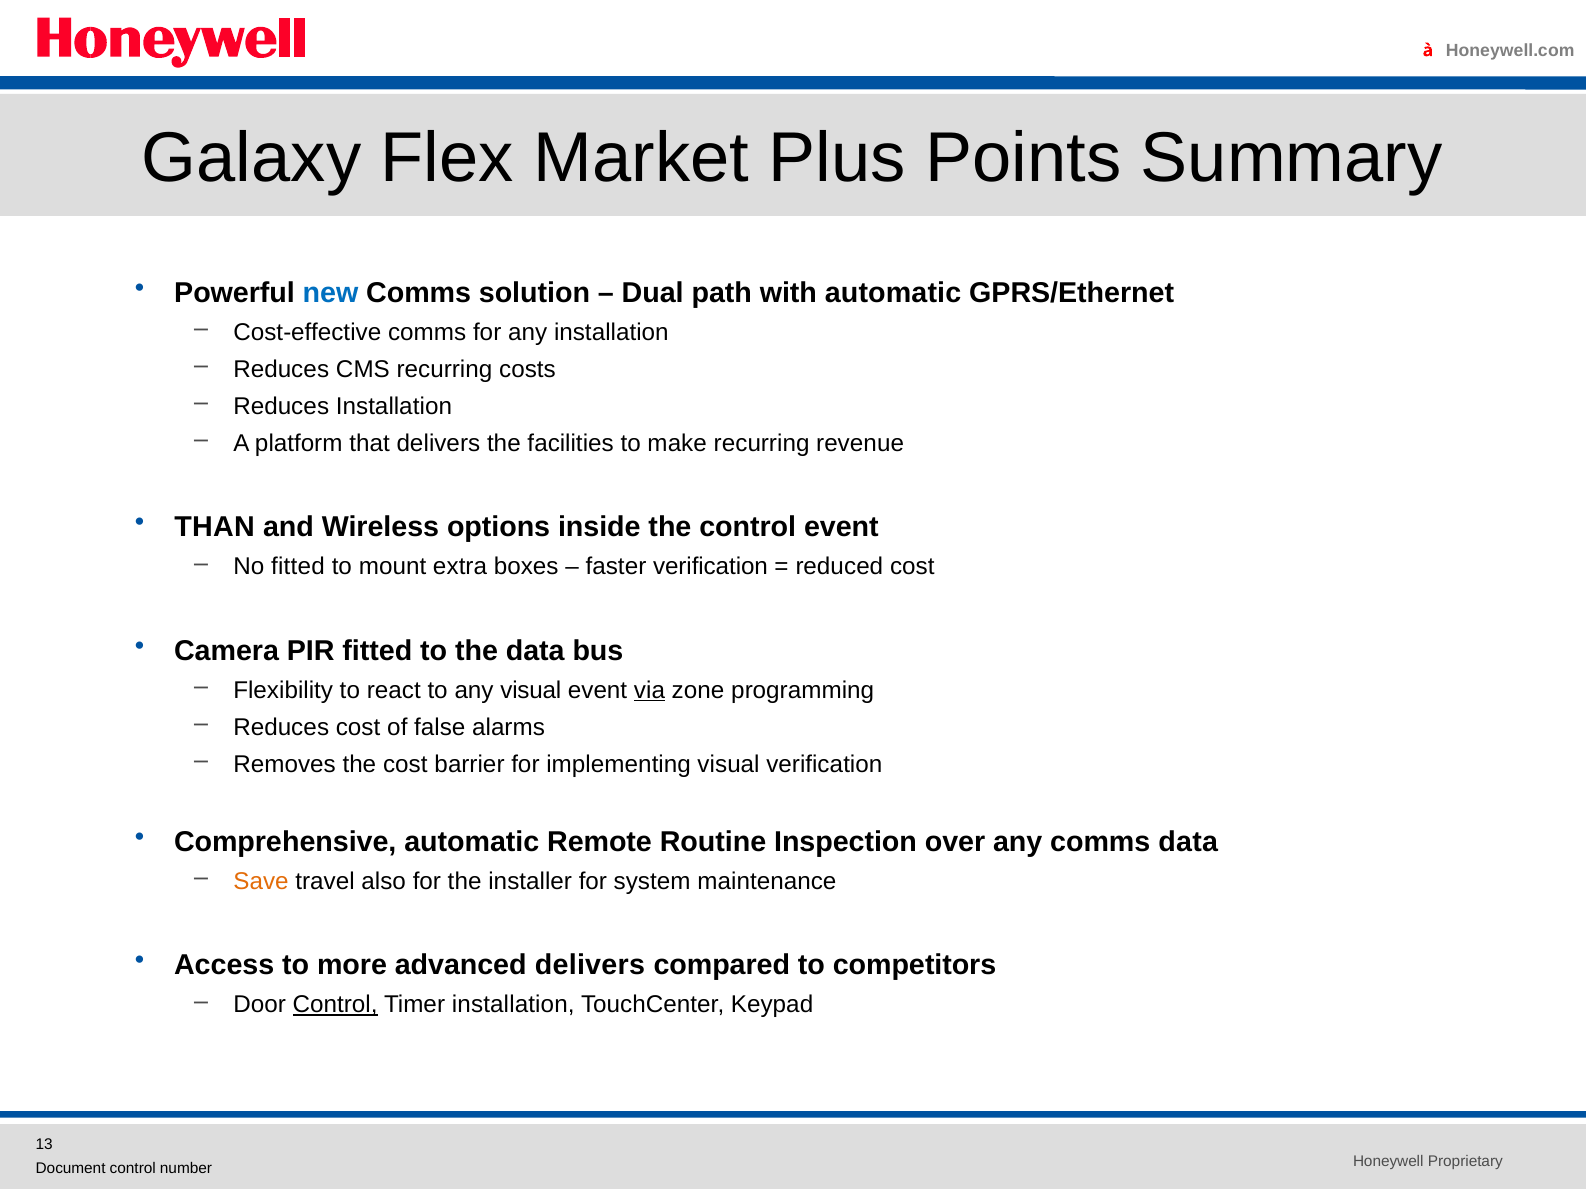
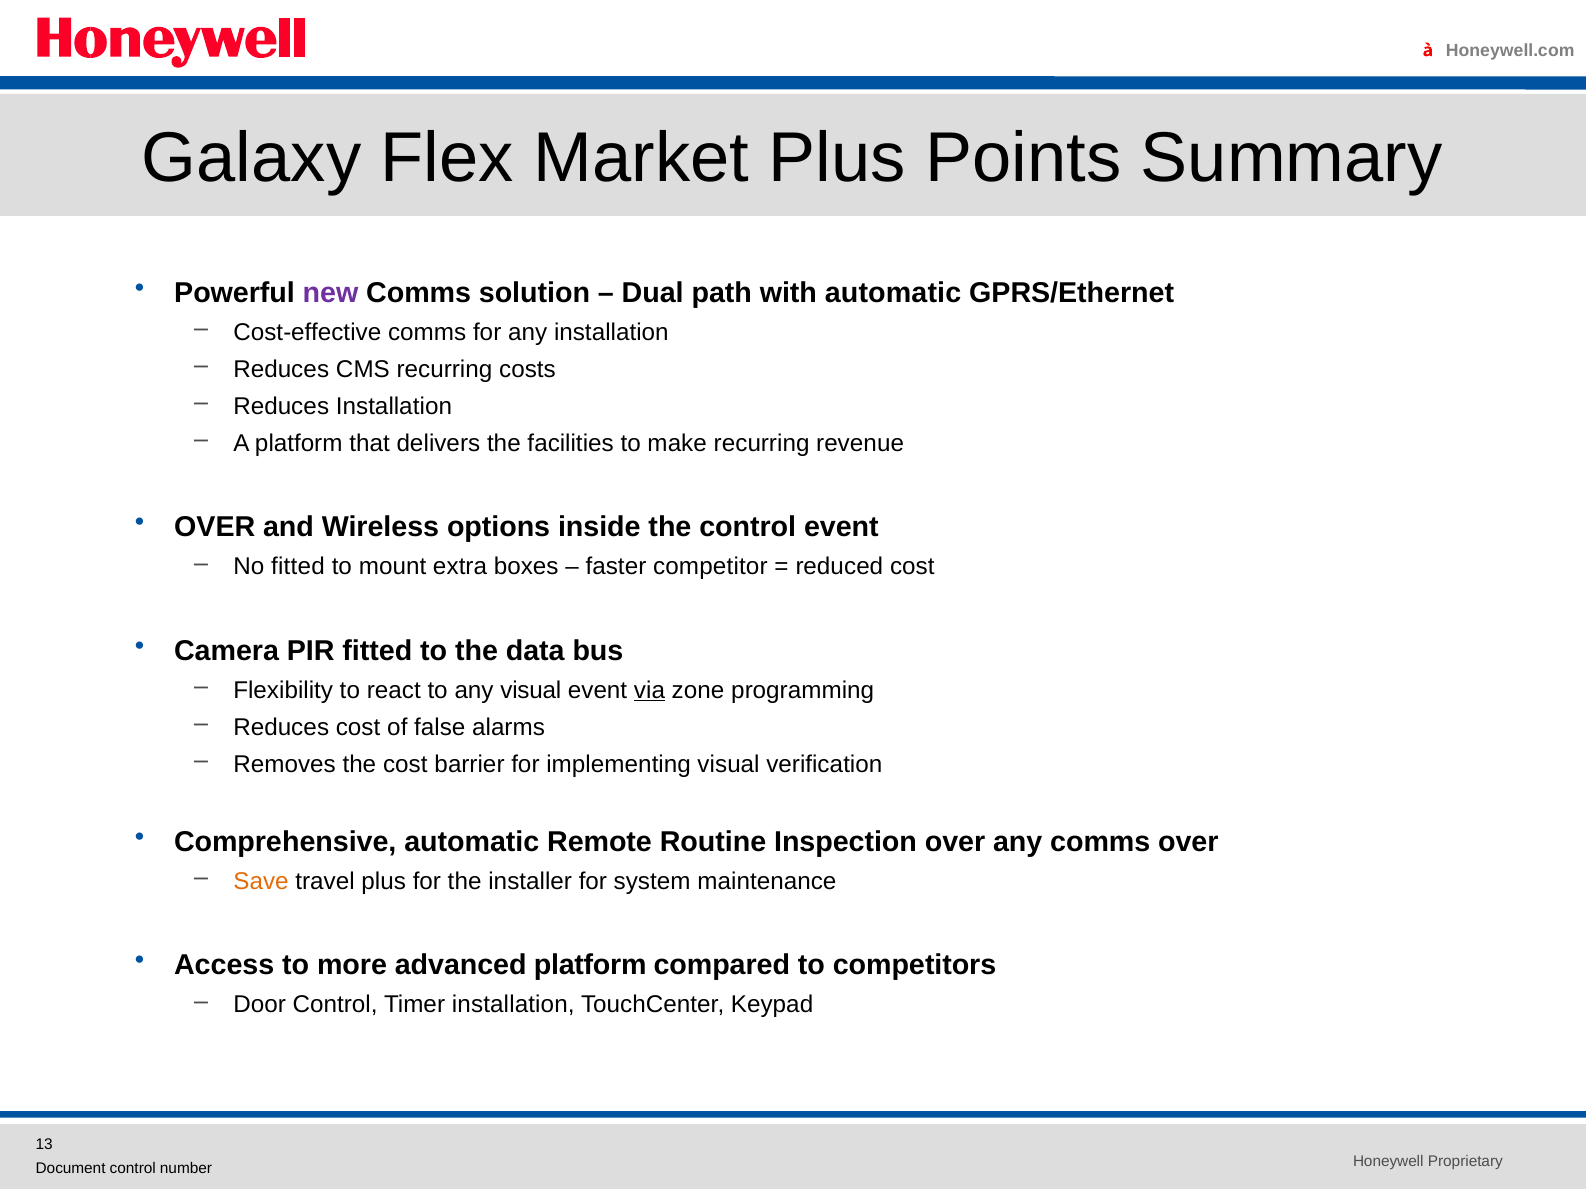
new colour: blue -> purple
THAN at (215, 528): THAN -> OVER
faster verification: verification -> competitor
comms data: data -> over
travel also: also -> plus
advanced delivers: delivers -> platform
Control at (335, 1005) underline: present -> none
